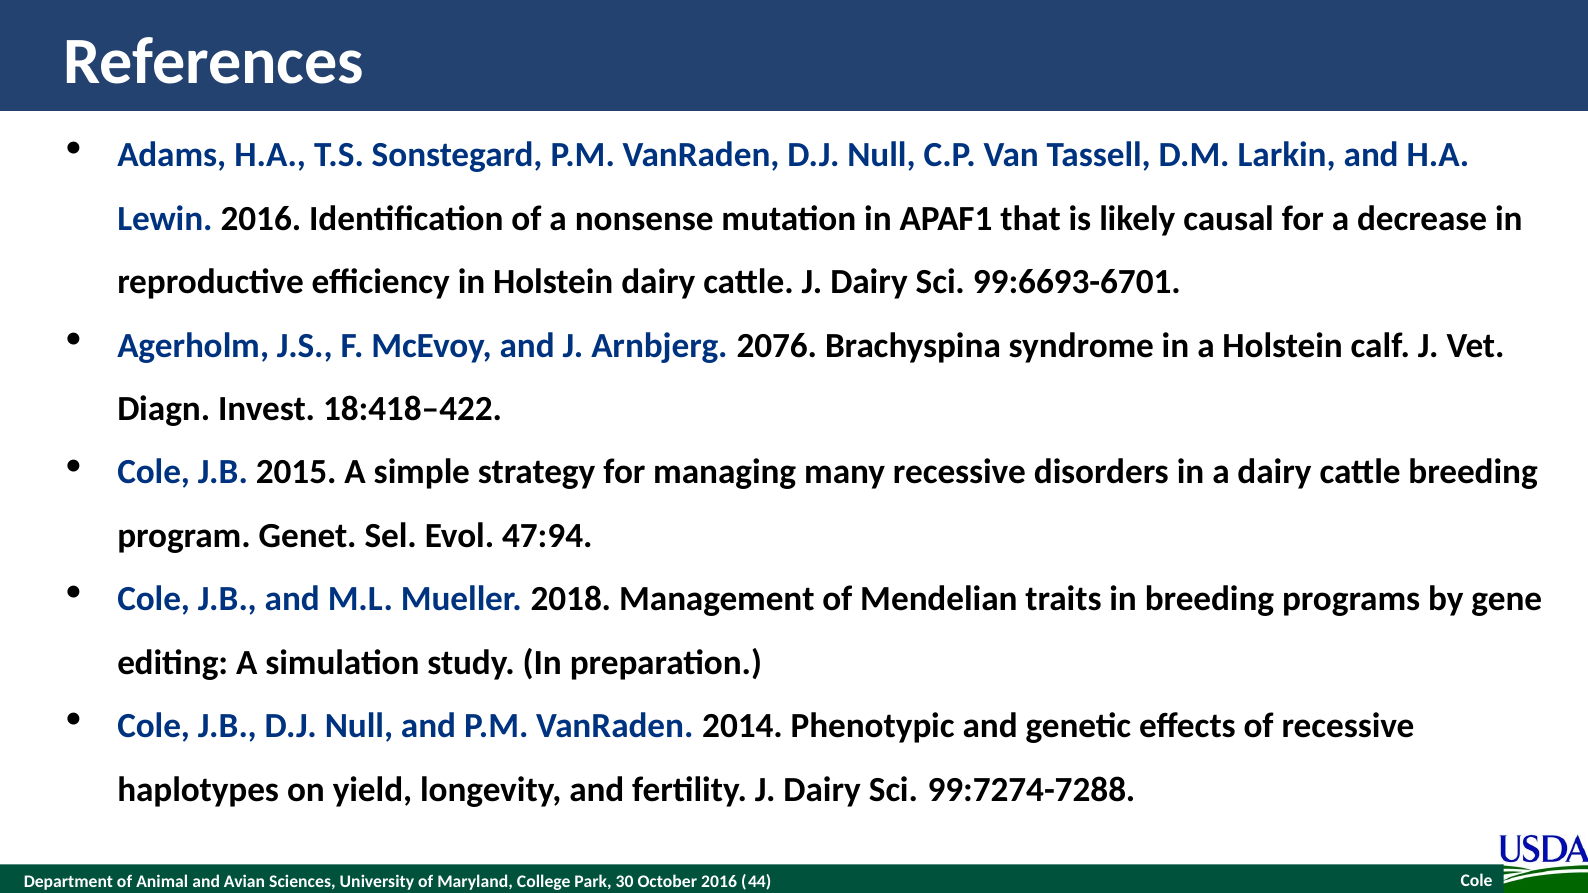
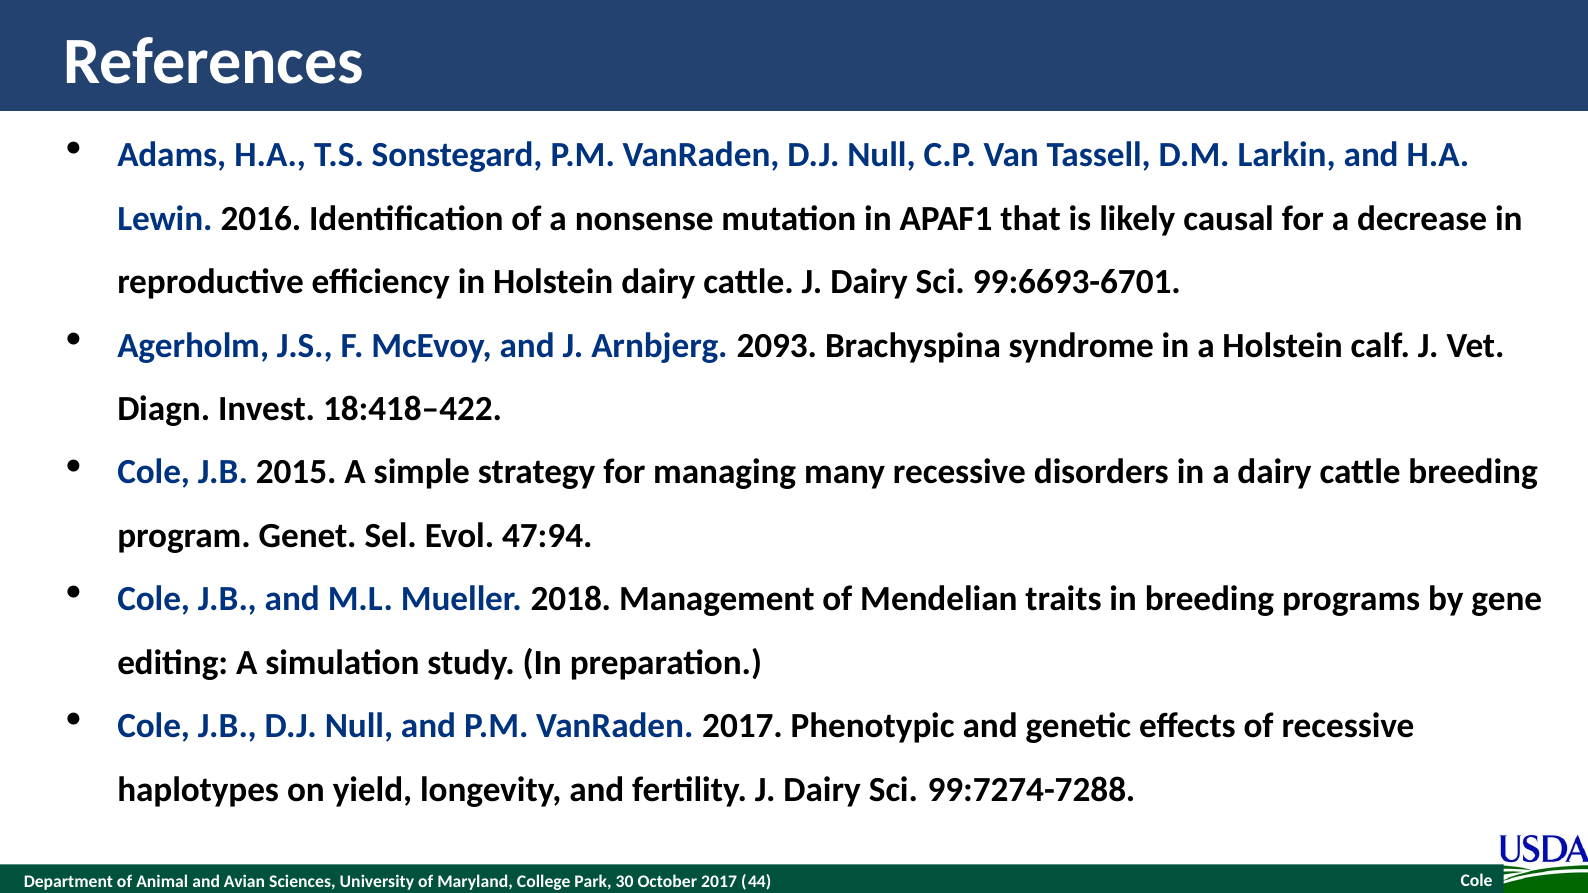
2076: 2076 -> 2093
VanRaden 2014: 2014 -> 2017
2016 at (719, 882): 2016 -> 2017
